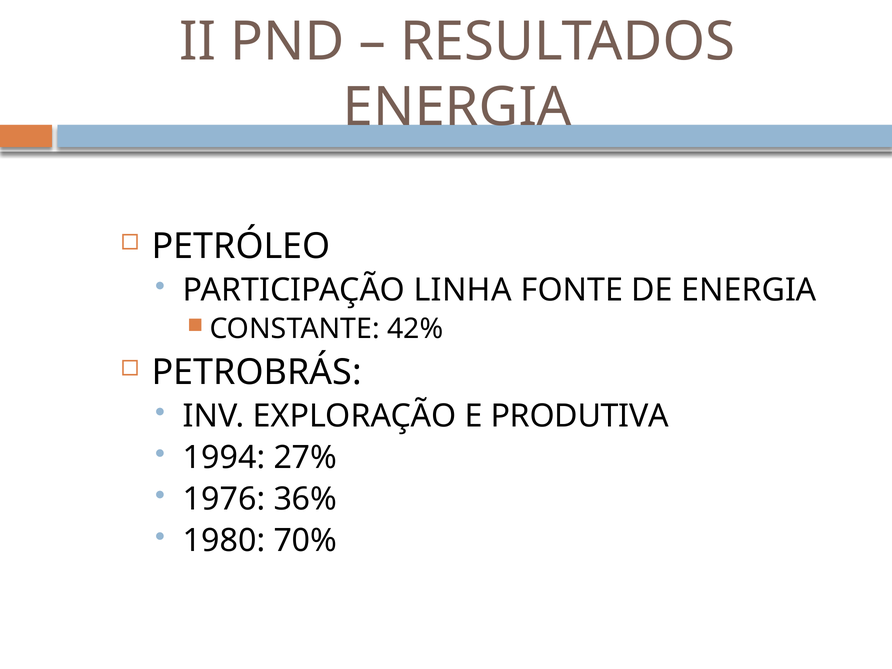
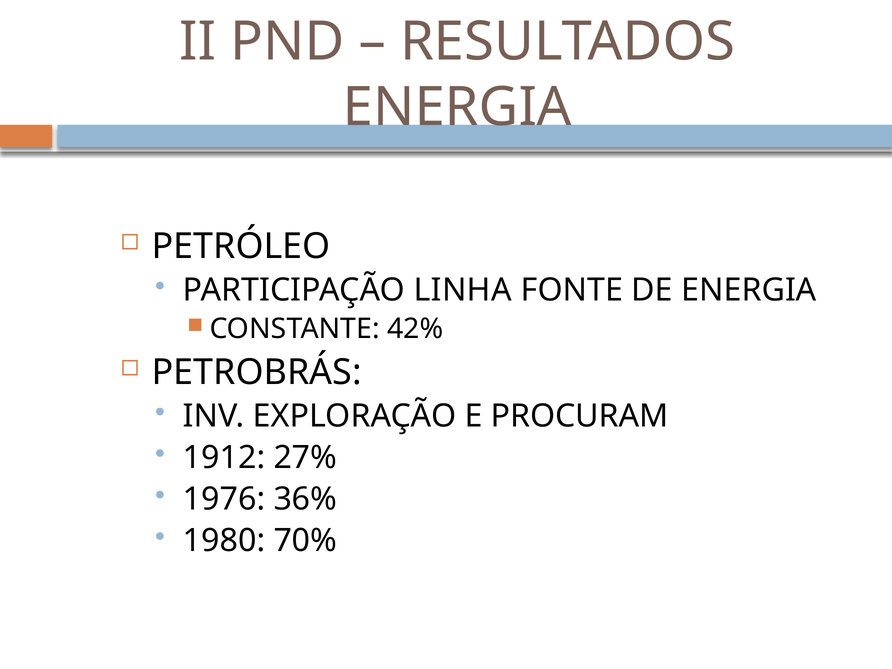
PRODUTIVA: PRODUTIVA -> PROCURAM
1994: 1994 -> 1912
